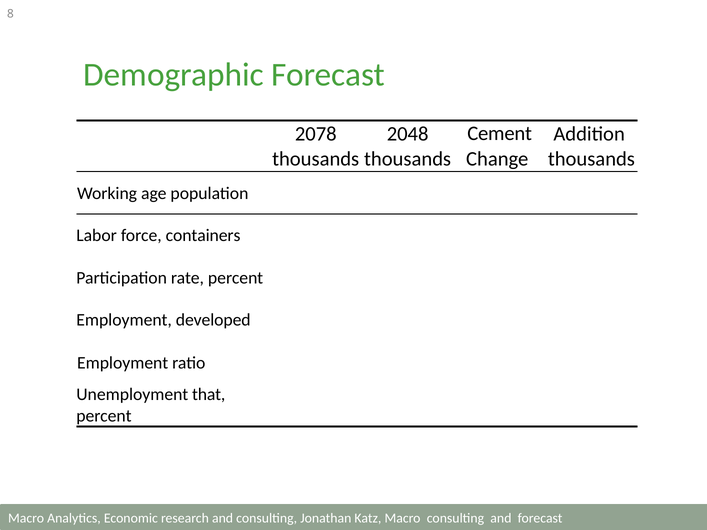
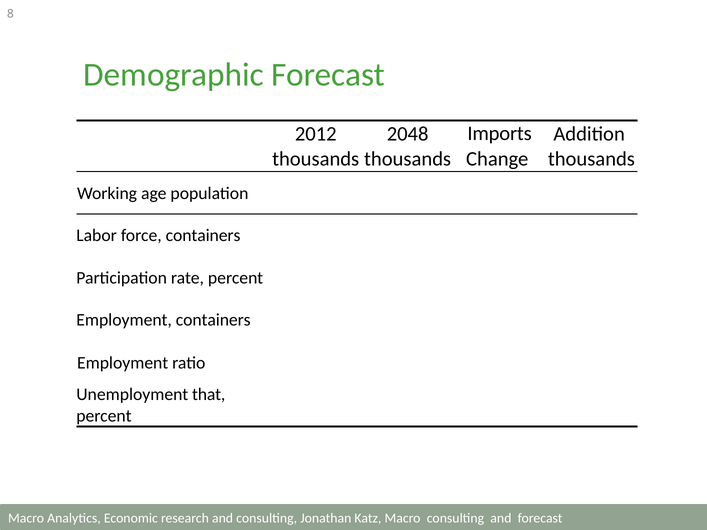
Cement: Cement -> Imports
2078: 2078 -> 2012
Employment developed: developed -> containers
